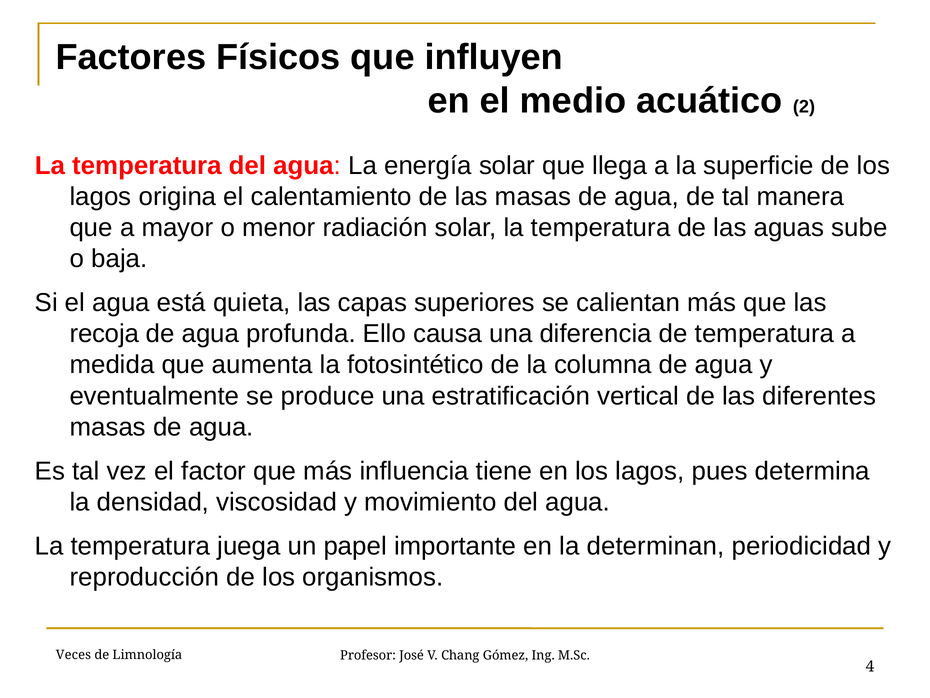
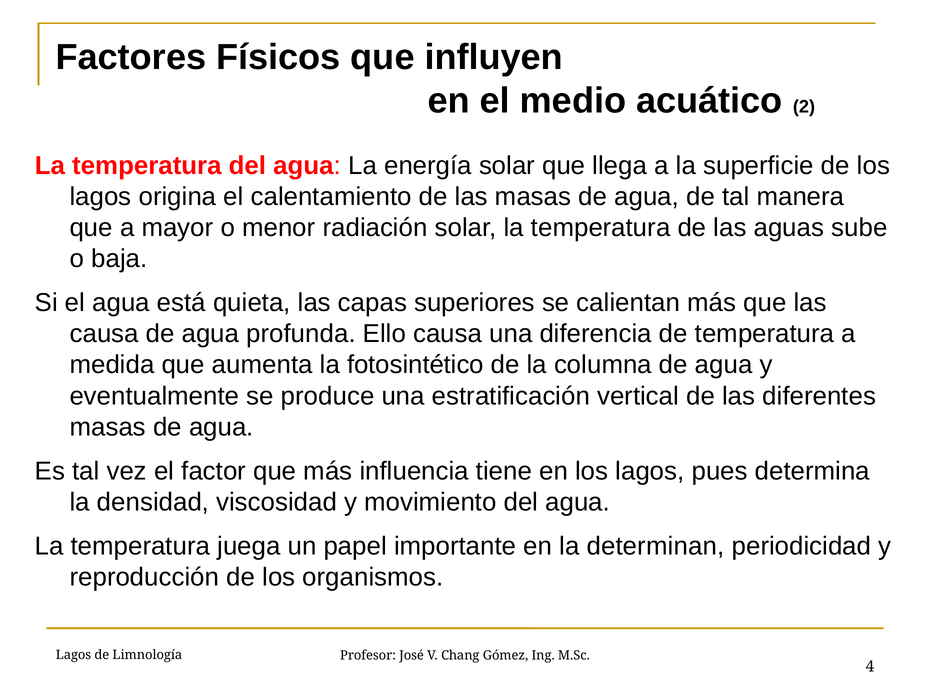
recoja at (104, 334): recoja -> causa
Veces at (73, 654): Veces -> Lagos
